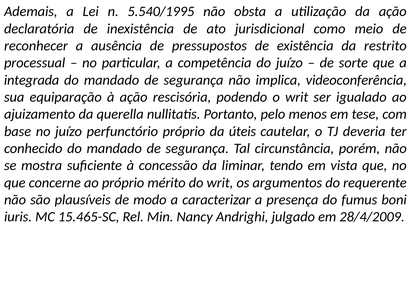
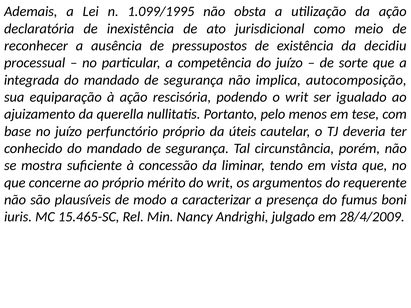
5.540/1995: 5.540/1995 -> 1.099/1995
restrito: restrito -> decidiu
videoconferência: videoconferência -> autocomposição
